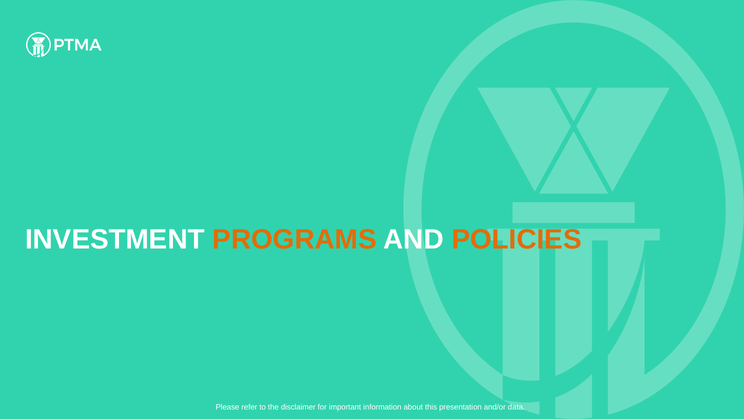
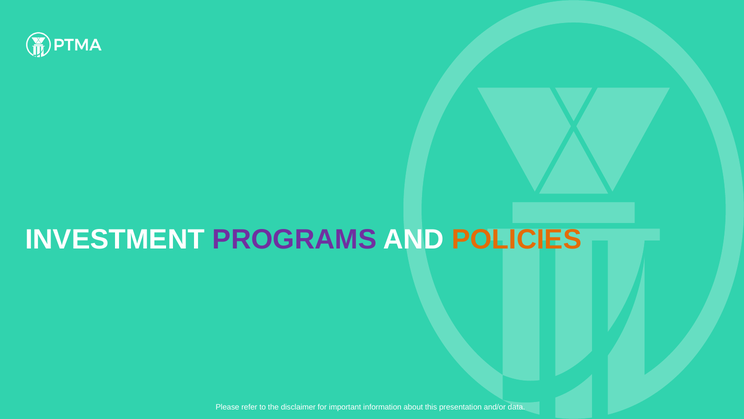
PROGRAMS colour: orange -> purple
